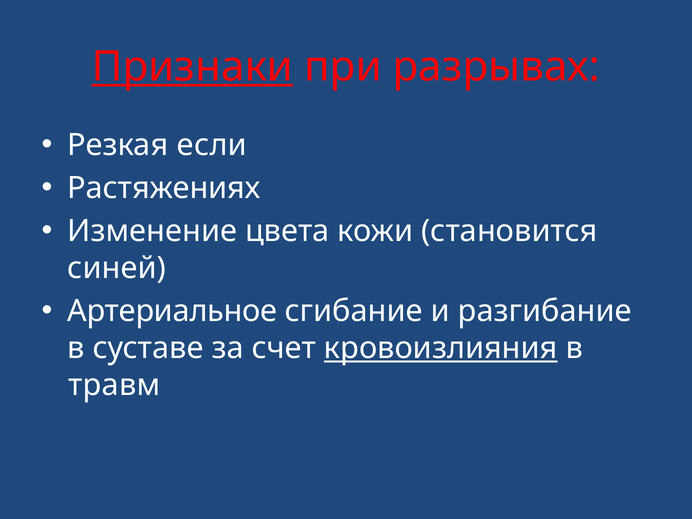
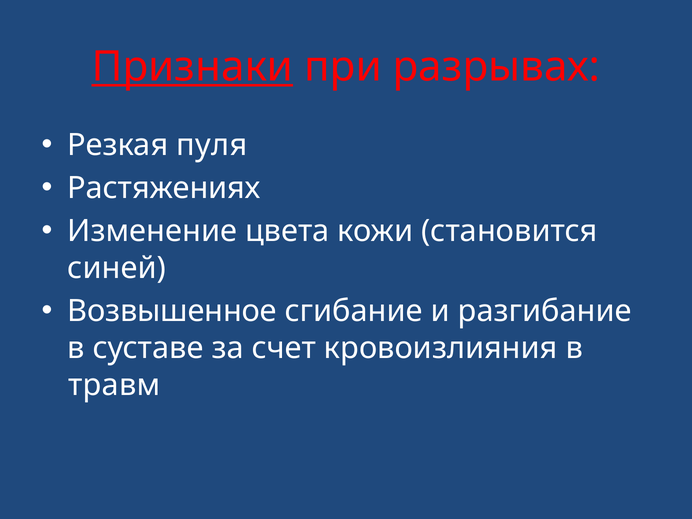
если: если -> пуля
Артериальное: Артериальное -> Возвышенное
кровоизлияния underline: present -> none
